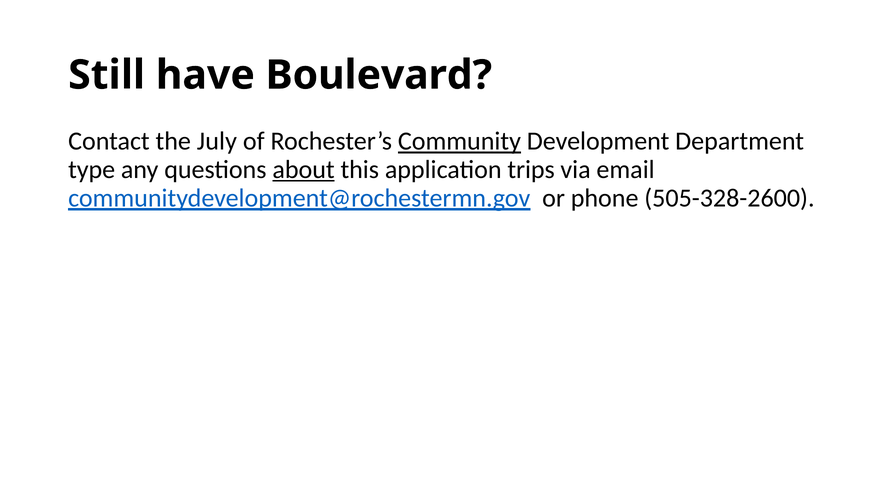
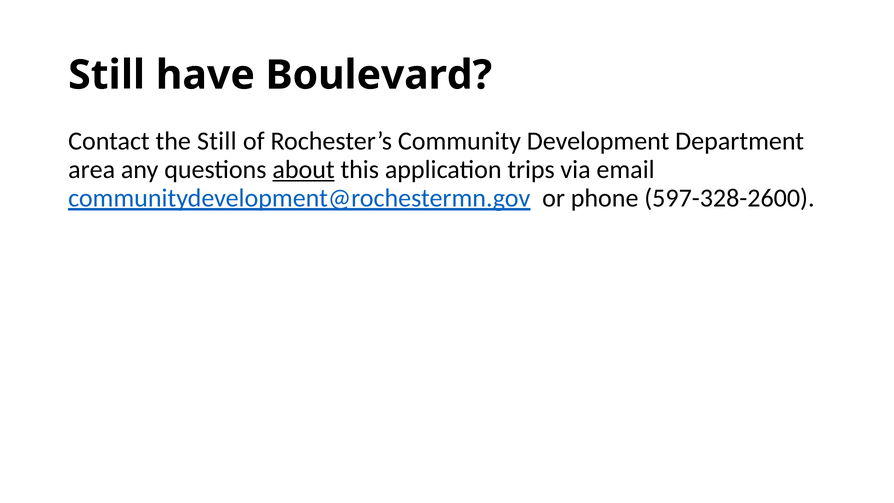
the July: July -> Still
Community underline: present -> none
type: type -> area
505-328-2600: 505-328-2600 -> 597-328-2600
